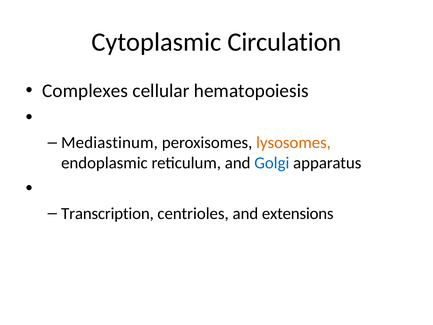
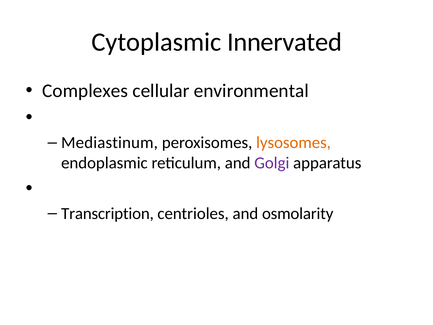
Circulation: Circulation -> Innervated
hematopoiesis: hematopoiesis -> environmental
Golgi colour: blue -> purple
extensions: extensions -> osmolarity
